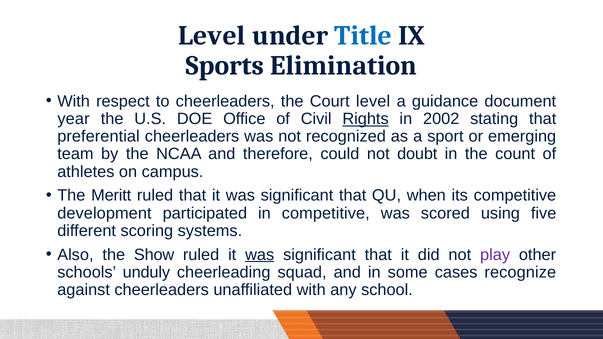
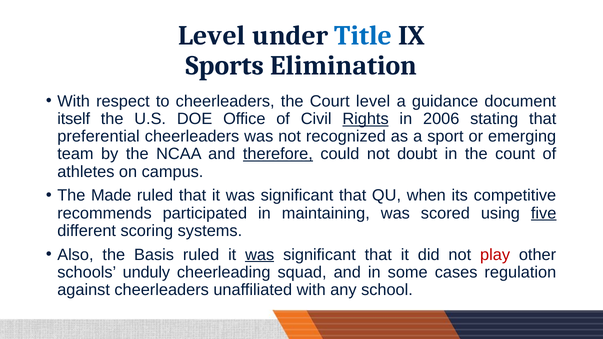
year: year -> itself
2002: 2002 -> 2006
therefore underline: none -> present
Meritt: Meritt -> Made
development: development -> recommends
in competitive: competitive -> maintaining
five underline: none -> present
Show: Show -> Basis
play colour: purple -> red
recognize: recognize -> regulation
